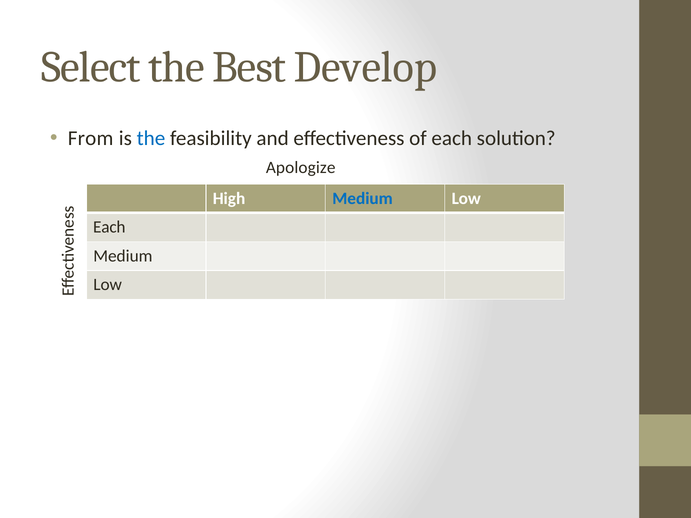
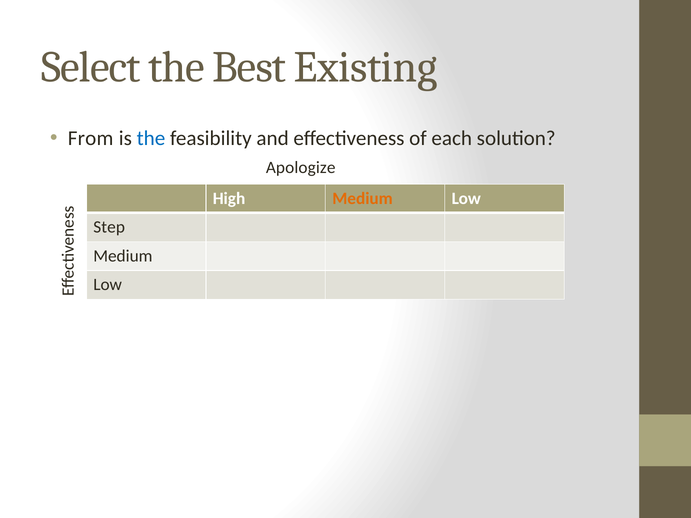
Develop: Develop -> Existing
Medium at (363, 198) colour: blue -> orange
Each at (109, 227): Each -> Step
